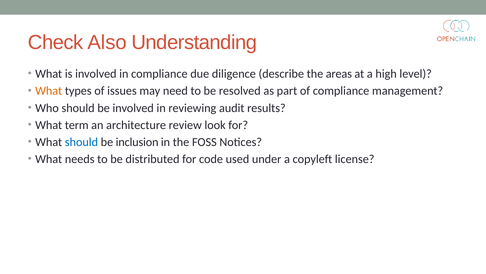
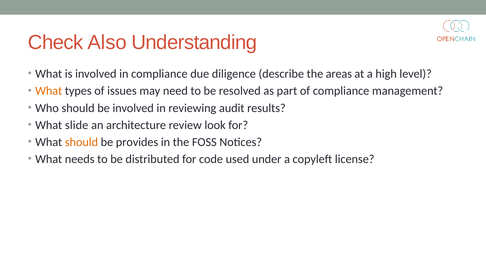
term: term -> slide
should at (81, 142) colour: blue -> orange
inclusion: inclusion -> provides
